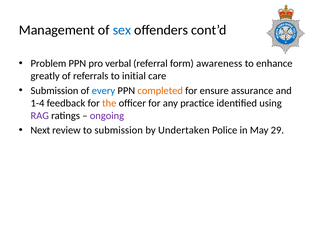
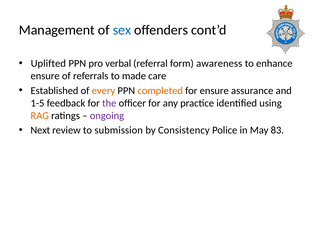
Problem: Problem -> Uplifted
greatly at (45, 76): greatly -> ensure
initial: initial -> made
Submission at (54, 91): Submission -> Established
every colour: blue -> orange
1-4: 1-4 -> 1-5
the colour: orange -> purple
RAG colour: purple -> orange
Undertaken: Undertaken -> Consistency
29: 29 -> 83
